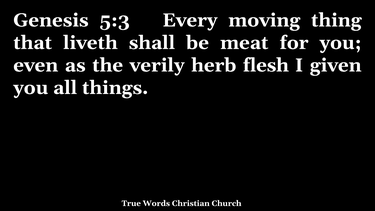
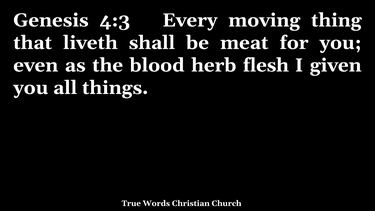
5:3: 5:3 -> 4:3
verily: verily -> blood
